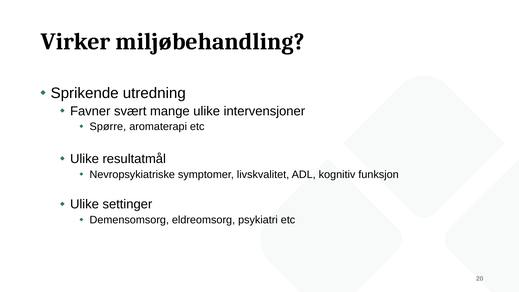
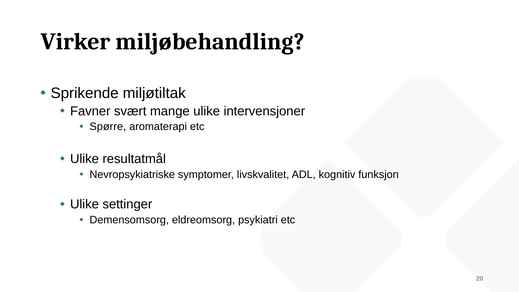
utredning: utredning -> miljøtiltak
